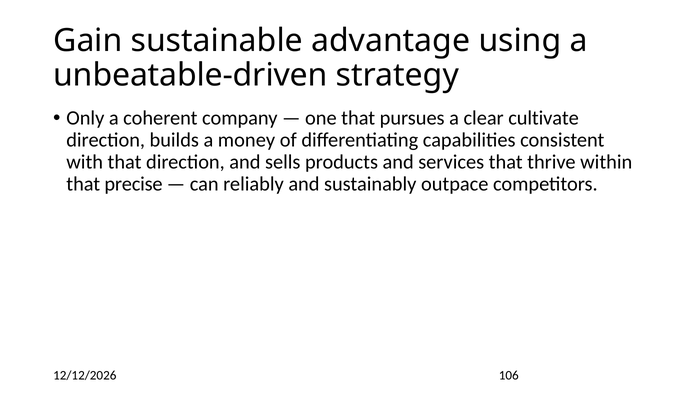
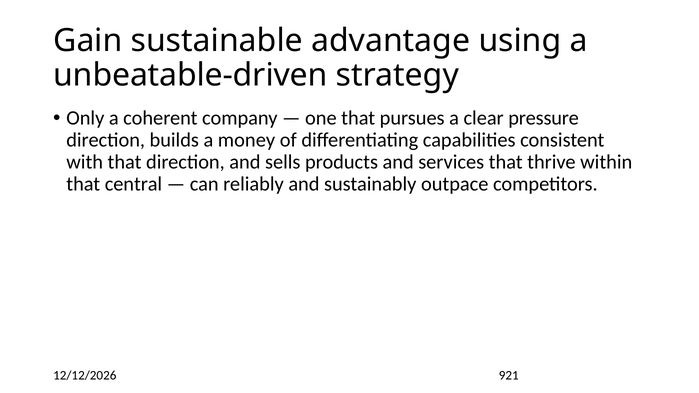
cultivate: cultivate -> pressure
precise: precise -> central
106: 106 -> 921
